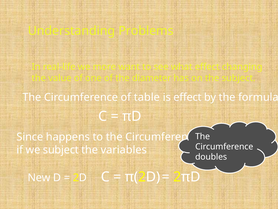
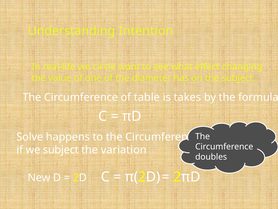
Problems: Problems -> Intention
more: more -> circle
is effect: effect -> takes
Since: Since -> Solve
variables: variables -> variation
